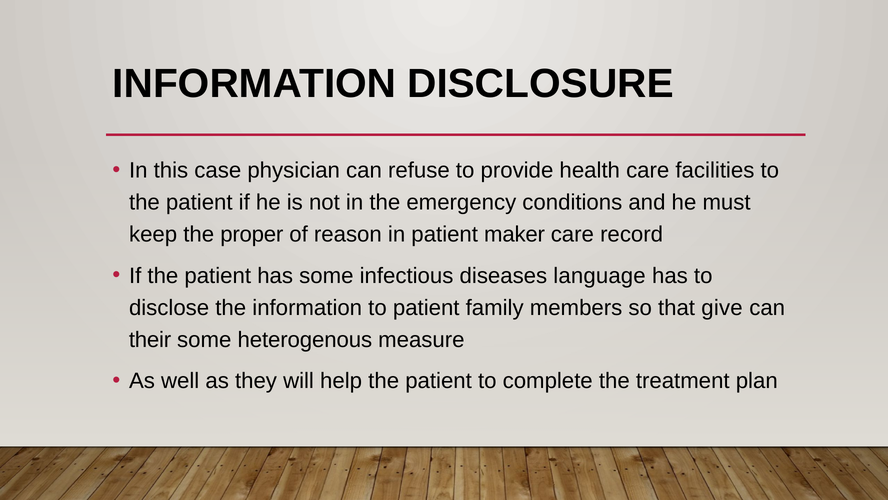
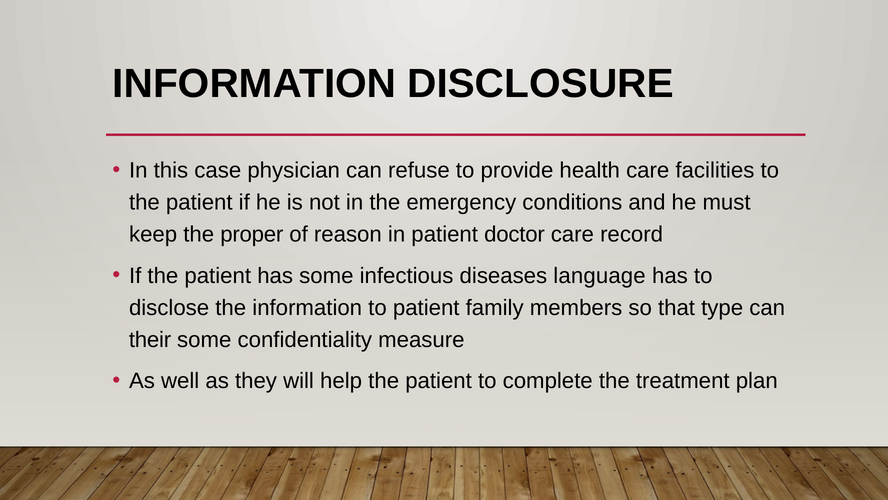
maker: maker -> doctor
give: give -> type
heterogenous: heterogenous -> confidentiality
